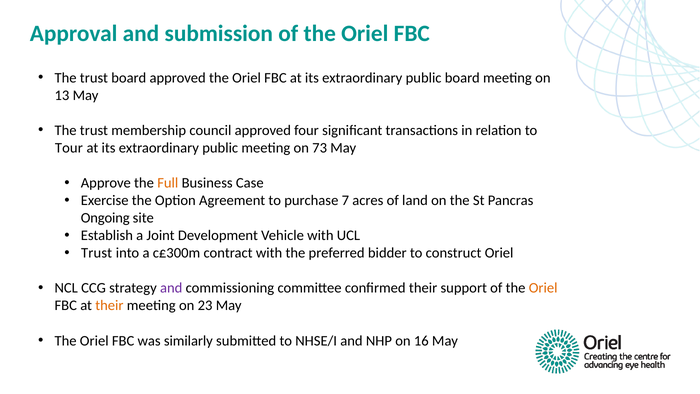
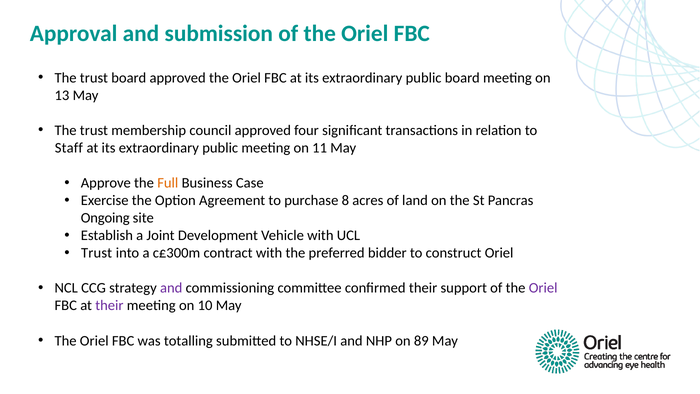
Tour: Tour -> Staff
73: 73 -> 11
7: 7 -> 8
Oriel at (543, 288) colour: orange -> purple
their at (109, 305) colour: orange -> purple
23: 23 -> 10
similarly: similarly -> totalling
16: 16 -> 89
